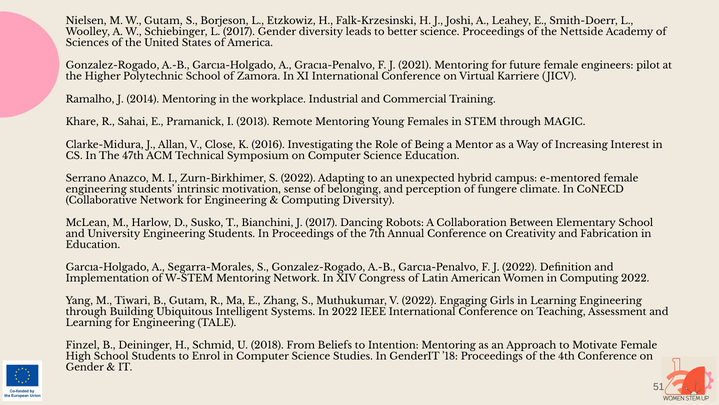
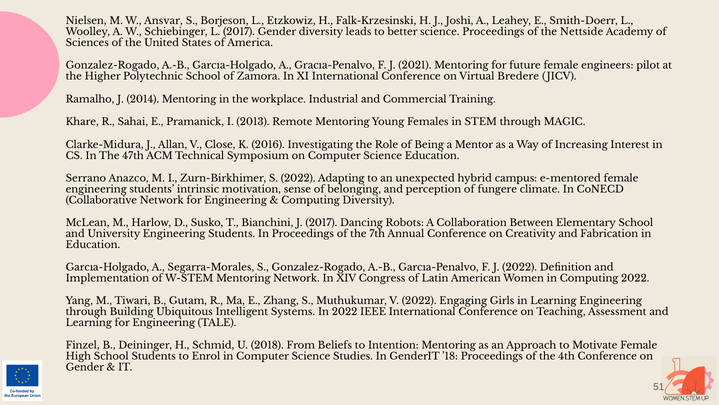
W Gutam: Gutam -> Ansvar
Karriere: Karriere -> Bredere
